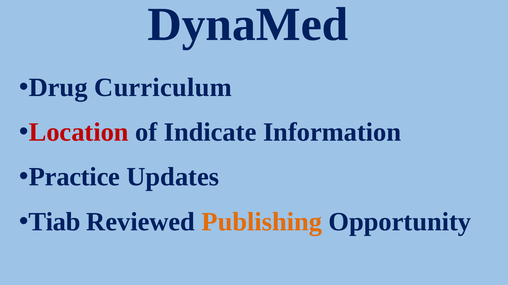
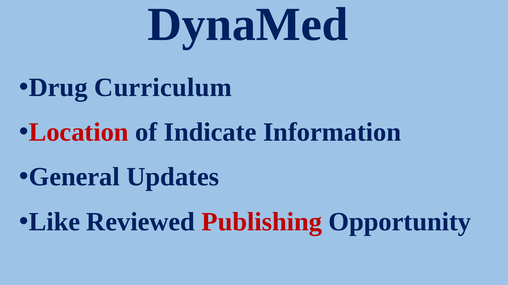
Practice: Practice -> General
Tiab: Tiab -> Like
Publishing colour: orange -> red
